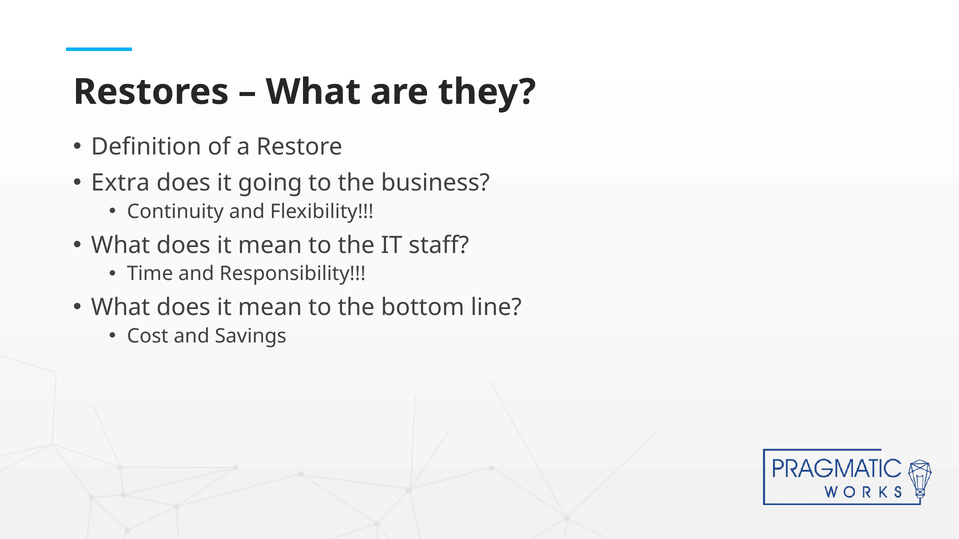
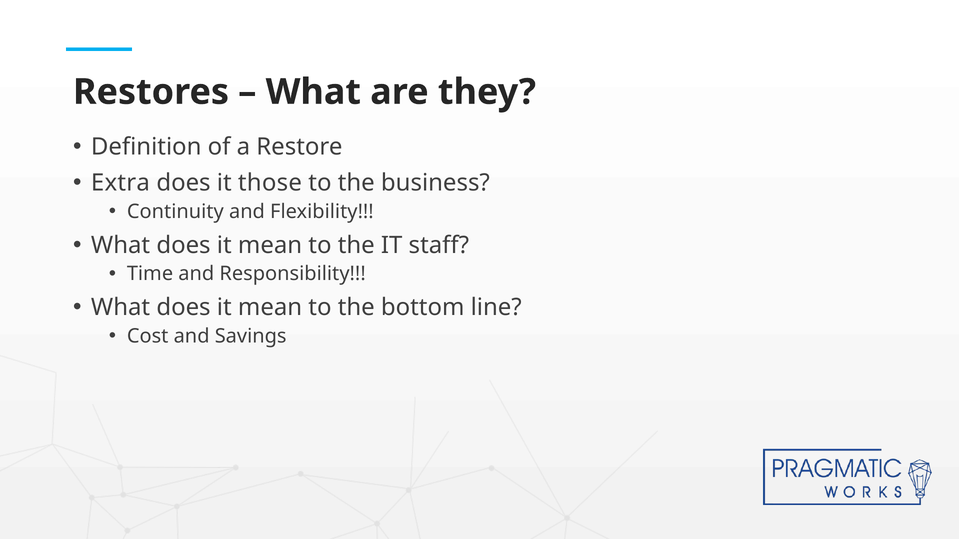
going: going -> those
